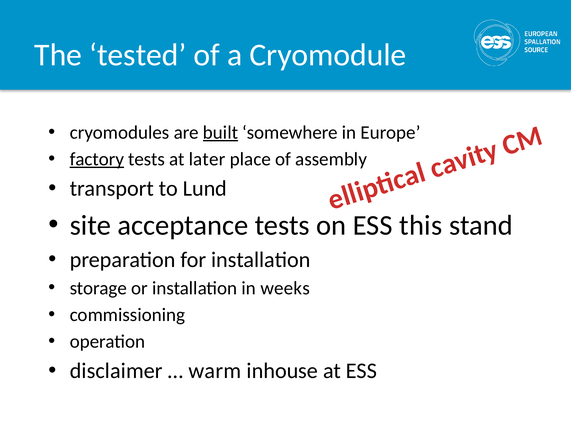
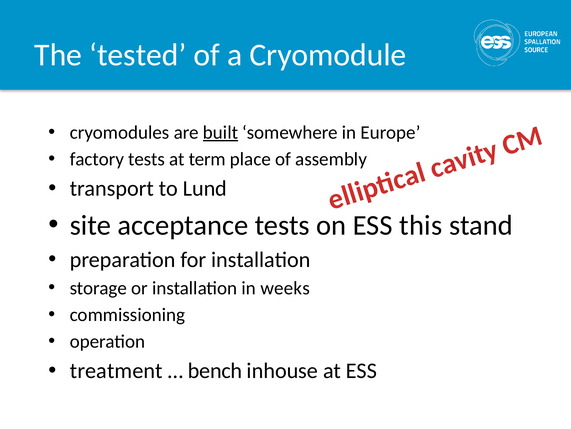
factory underline: present -> none
later: later -> term
disclaimer: disclaimer -> treatment
warm: warm -> bench
